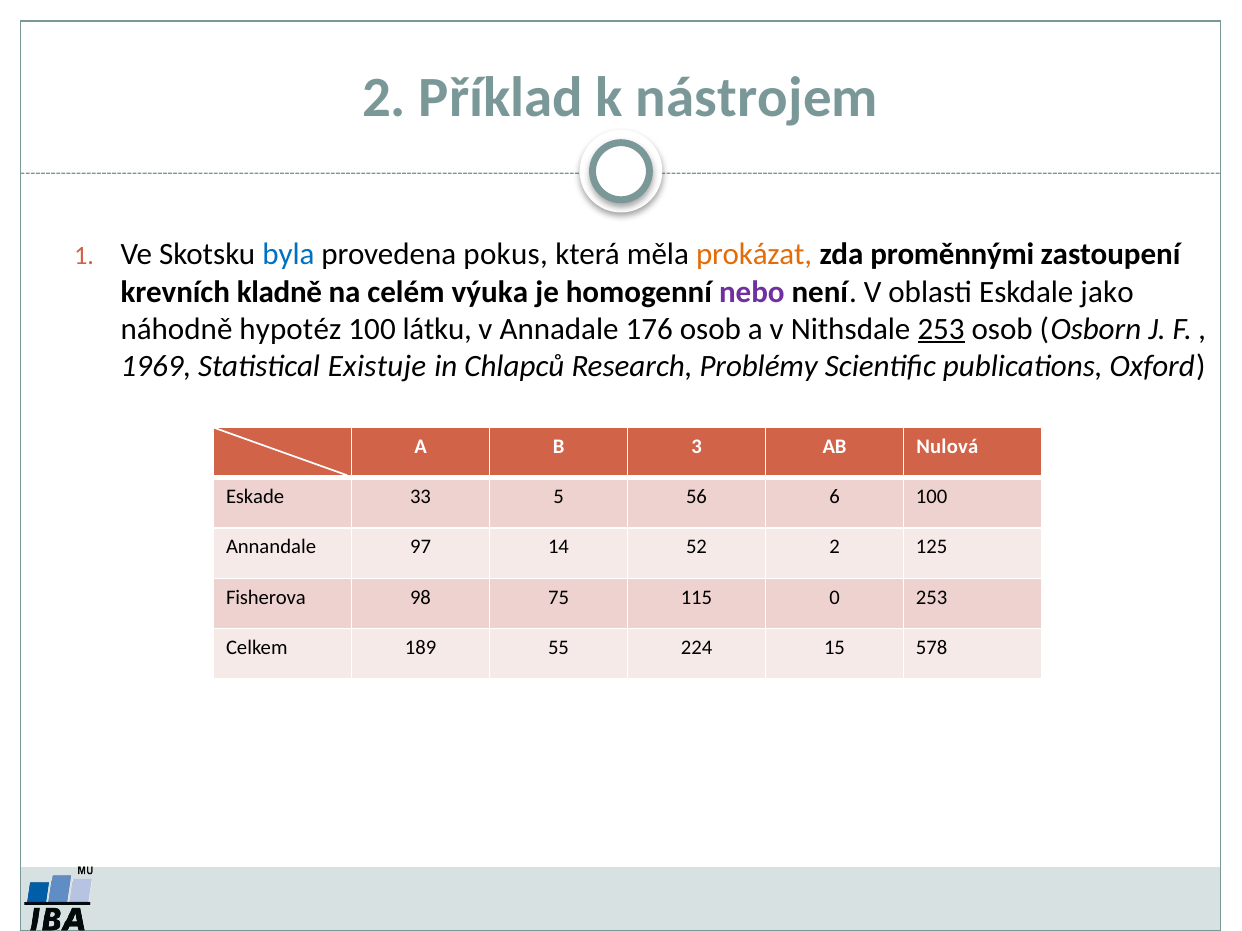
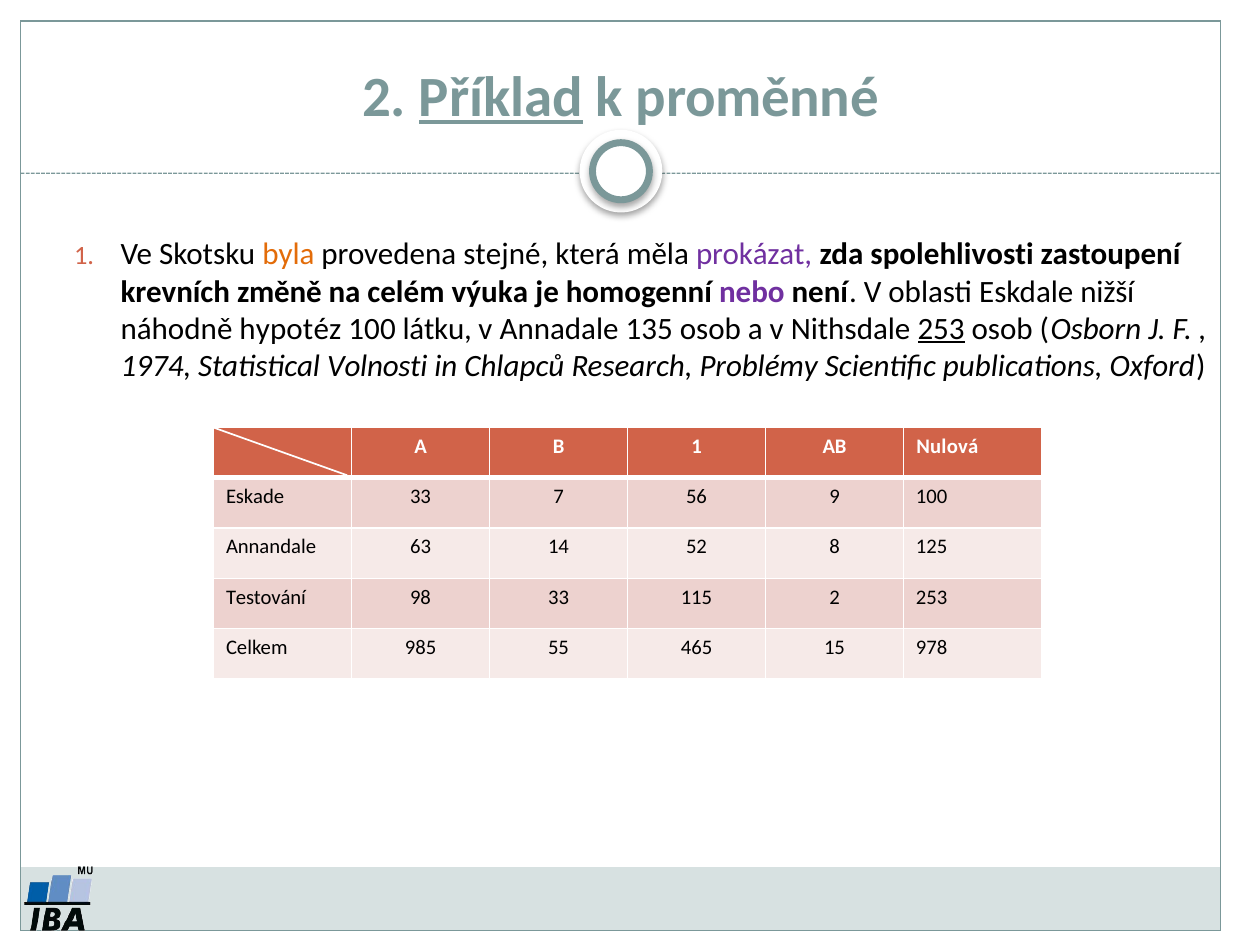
Příklad underline: none -> present
nástrojem: nástrojem -> proměnné
byla colour: blue -> orange
pokus: pokus -> stejné
prokázat colour: orange -> purple
proměnnými: proměnnými -> spolehlivosti
kladně: kladně -> změně
jako: jako -> nižší
176: 176 -> 135
1969: 1969 -> 1974
Existuje: Existuje -> Volnosti
B 3: 3 -> 1
5: 5 -> 7
6: 6 -> 9
97: 97 -> 63
52 2: 2 -> 8
Fisherova: Fisherova -> Testování
98 75: 75 -> 33
115 0: 0 -> 2
189: 189 -> 985
224: 224 -> 465
578: 578 -> 978
